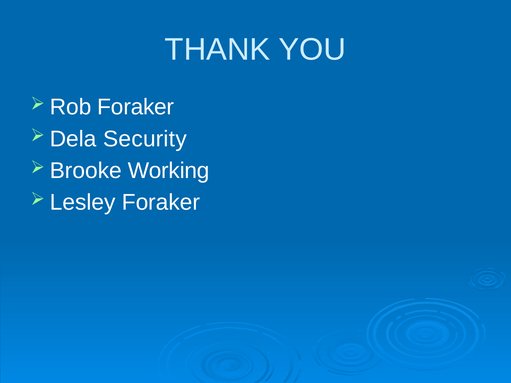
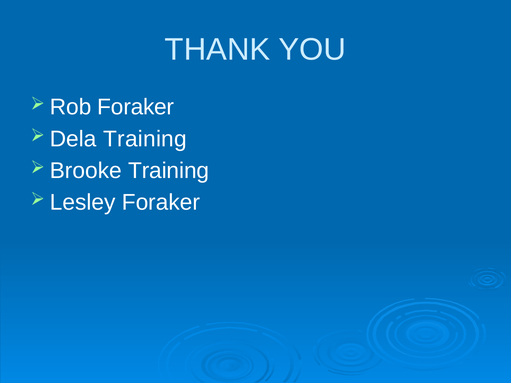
Dela Security: Security -> Training
Brooke Working: Working -> Training
